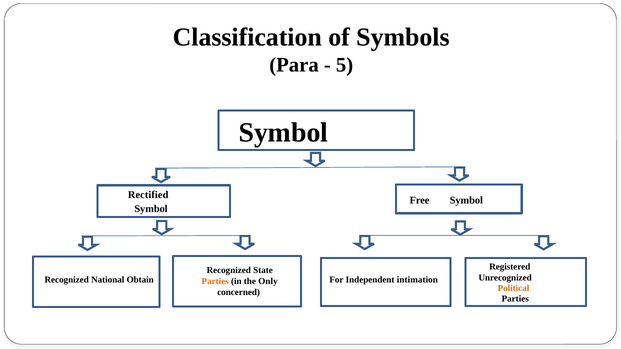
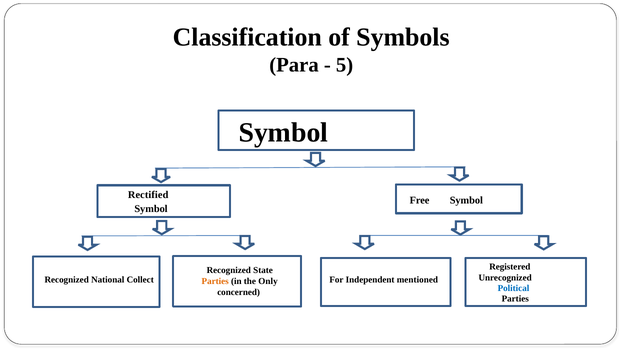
Obtain: Obtain -> Collect
intimation: intimation -> mentioned
Political colour: orange -> blue
